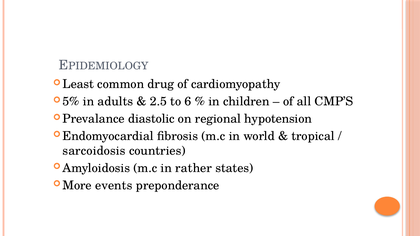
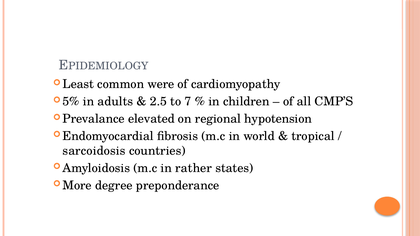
drug: drug -> were
6: 6 -> 7
diastolic: diastolic -> elevated
events: events -> degree
